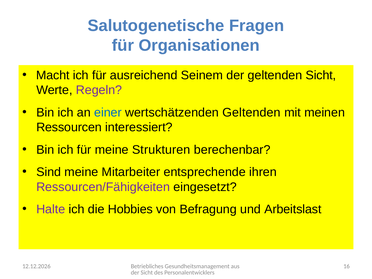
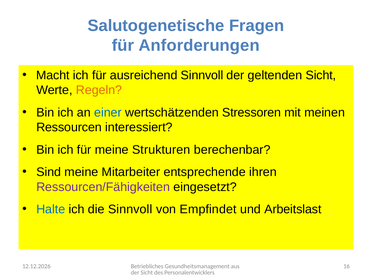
Organisationen: Organisationen -> Anforderungen
ausreichend Seinem: Seinem -> Sinnvoll
Regeln colour: purple -> orange
wertschätzenden Geltenden: Geltenden -> Stressoren
Halte colour: purple -> blue
die Hobbies: Hobbies -> Sinnvoll
Befragung: Befragung -> Empfindet
